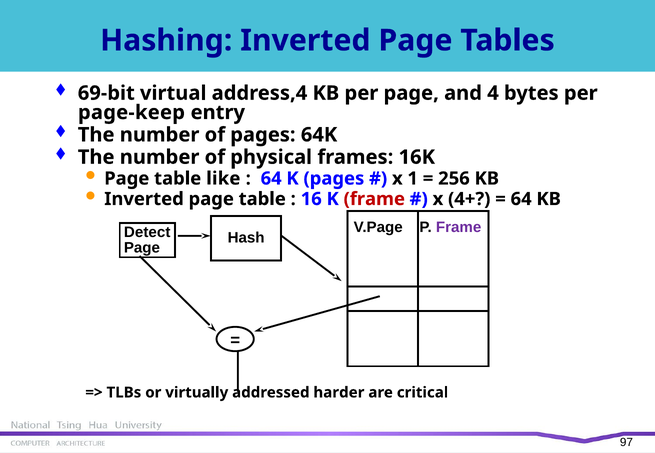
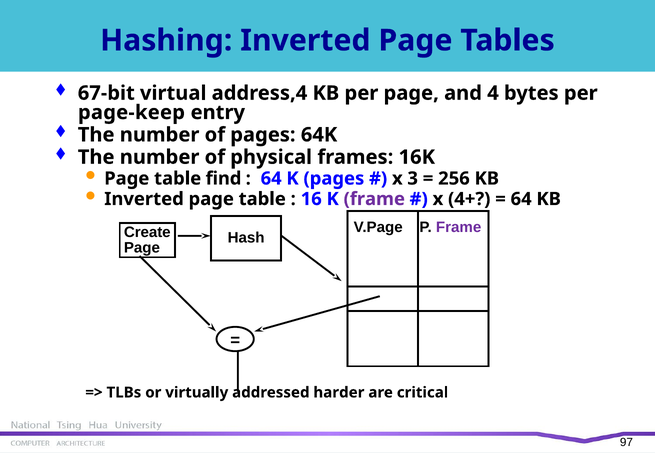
69-bit: 69-bit -> 67-bit
like: like -> find
1: 1 -> 3
frame at (374, 199) colour: red -> purple
Detect: Detect -> Create
